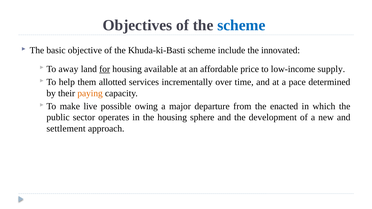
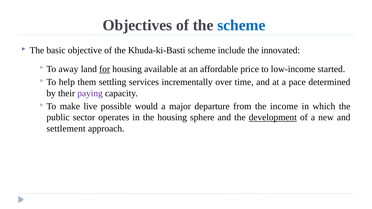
supply: supply -> started
allotted: allotted -> settling
paying colour: orange -> purple
owing: owing -> would
enacted: enacted -> income
development underline: none -> present
